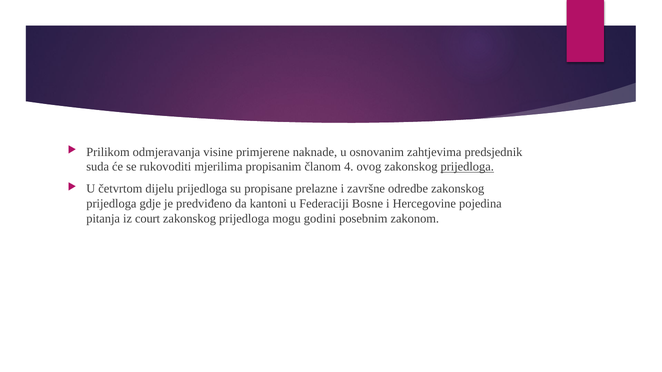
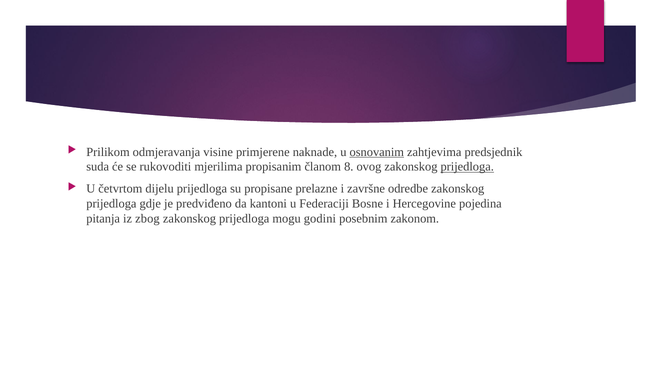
osnovanim underline: none -> present
4: 4 -> 8
court: court -> zbog
